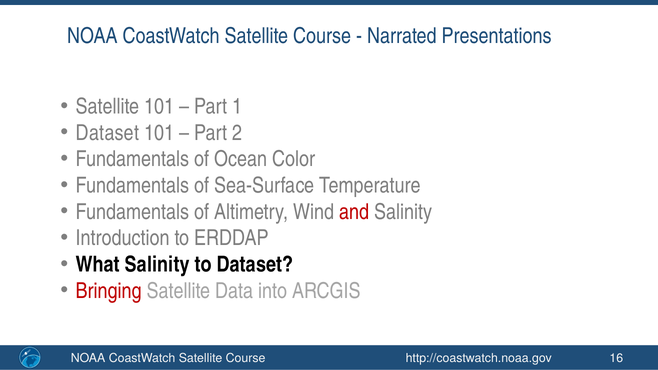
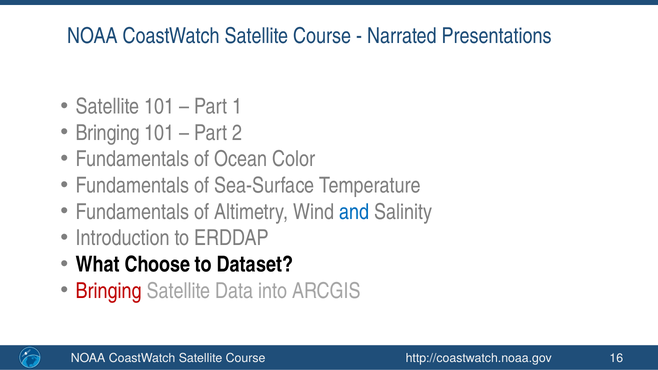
Dataset at (108, 133): Dataset -> Bringing
and colour: red -> blue
What Salinity: Salinity -> Choose
